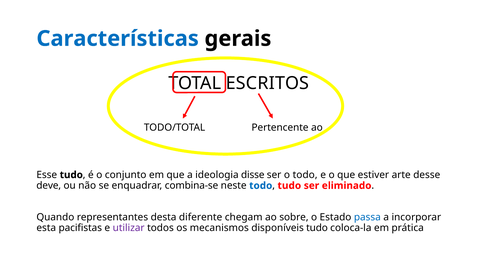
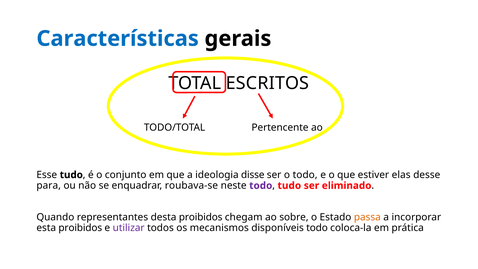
arte: arte -> elas
deve: deve -> para
combina-se: combina-se -> roubava-se
todo at (261, 186) colour: blue -> purple
desta diferente: diferente -> proibidos
passa colour: blue -> orange
esta pacifistas: pacifistas -> proibidos
disponíveis tudo: tudo -> todo
